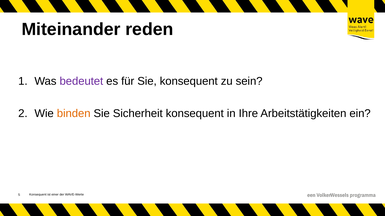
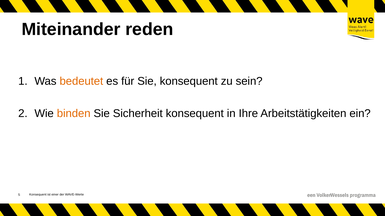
bedeutet colour: purple -> orange
